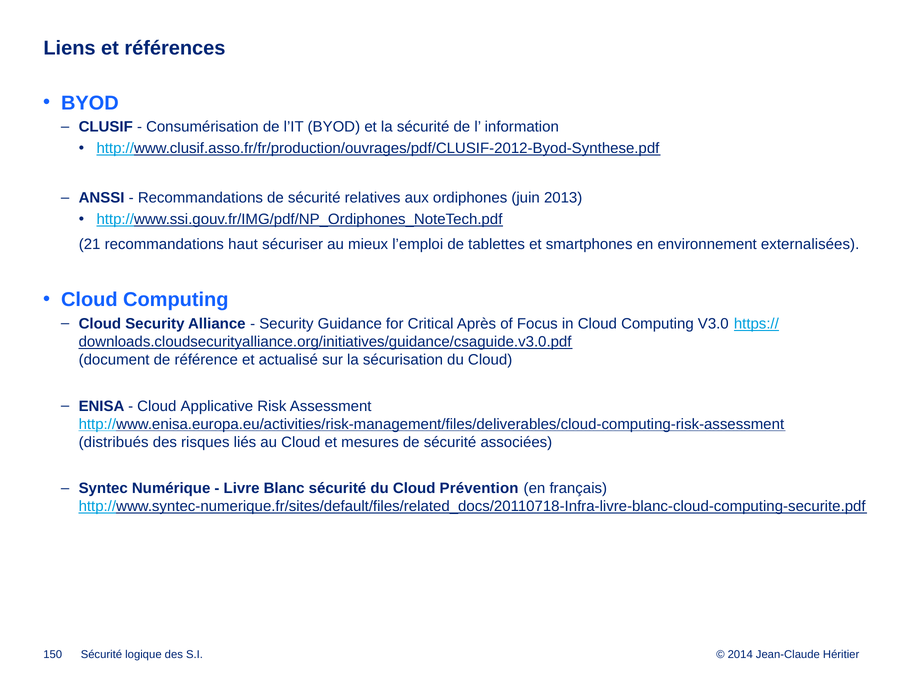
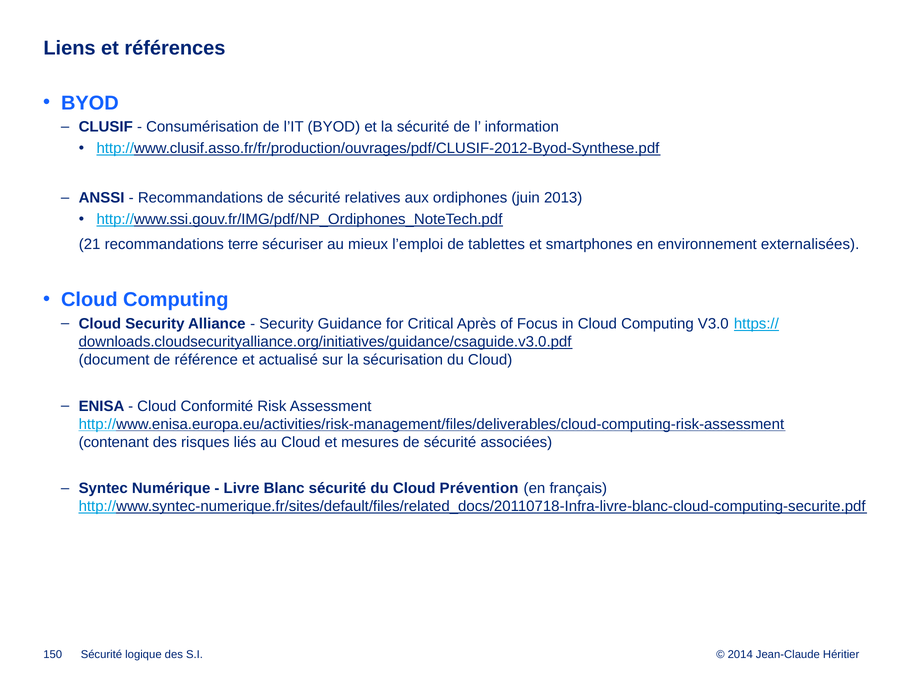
haut: haut -> terre
Applicative: Applicative -> Conformité
distribués: distribués -> contenant
